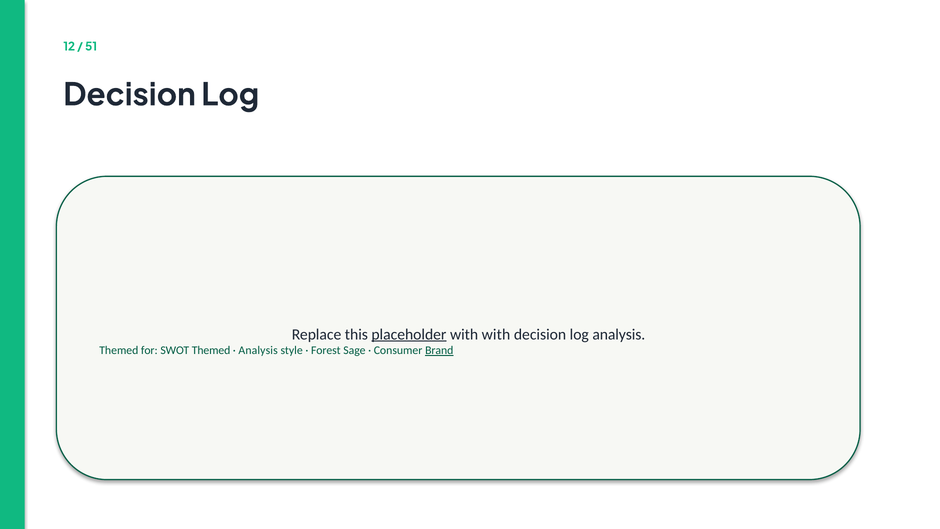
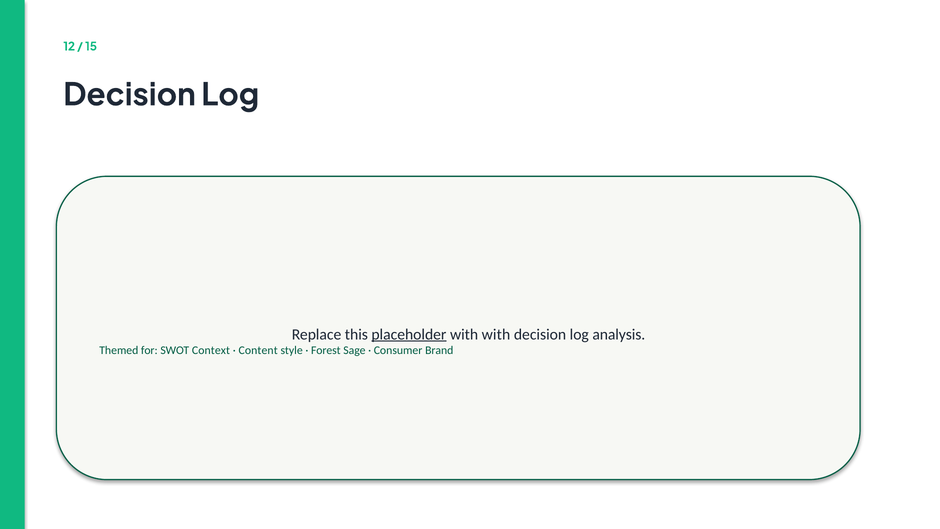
51: 51 -> 15
SWOT Themed: Themed -> Context
Analysis at (258, 350): Analysis -> Content
Brand underline: present -> none
